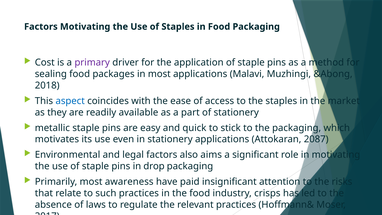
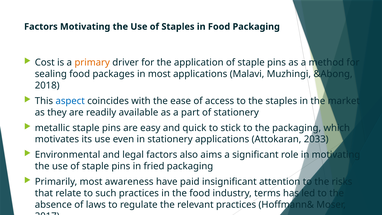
primary colour: purple -> orange
2087: 2087 -> 2033
drop: drop -> fried
crisps: crisps -> terms
